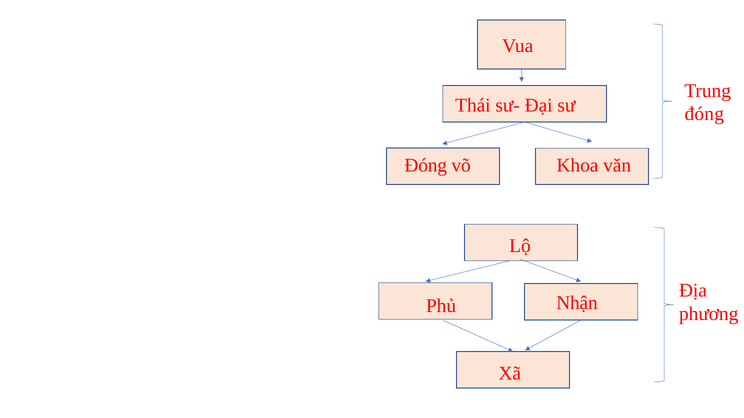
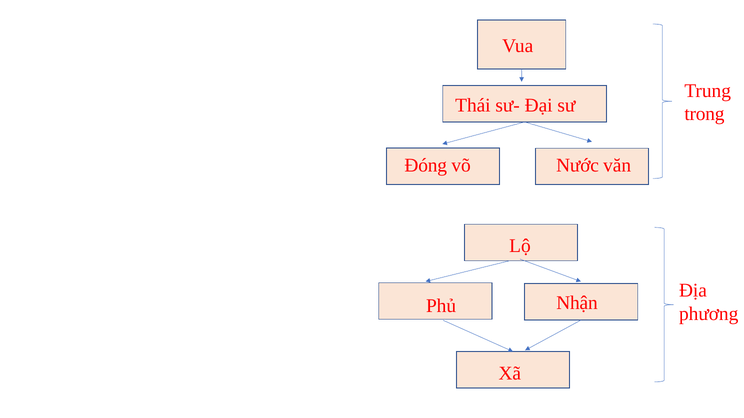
đóng at (704, 114): đóng -> trong
Khoa: Khoa -> Nước
